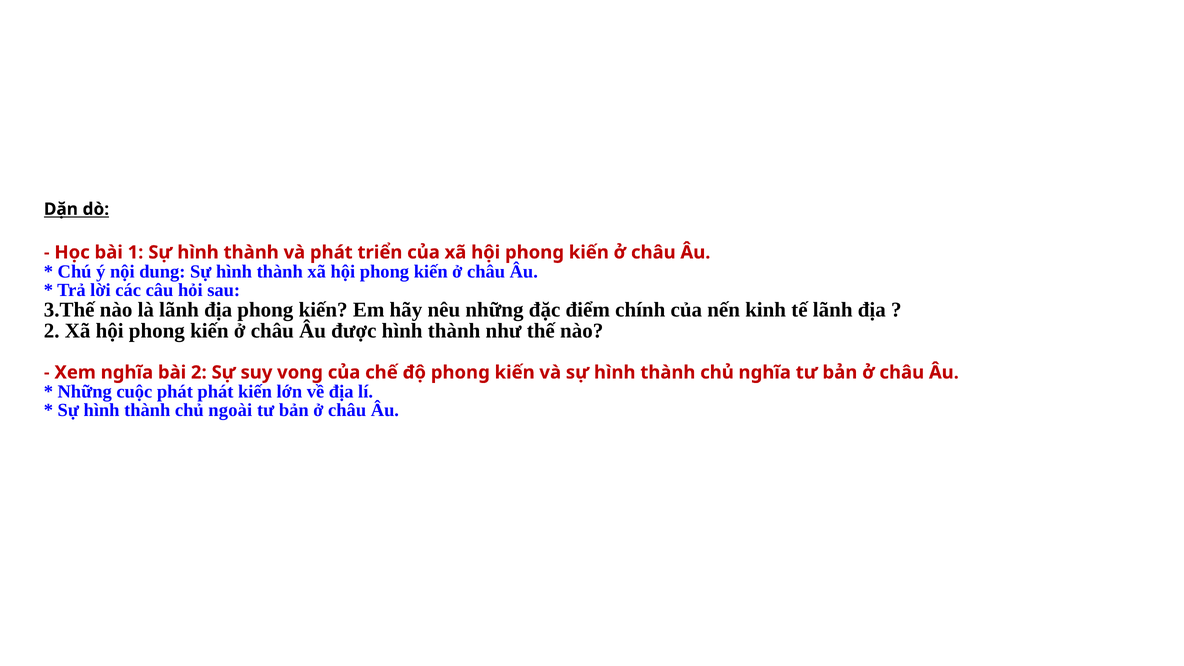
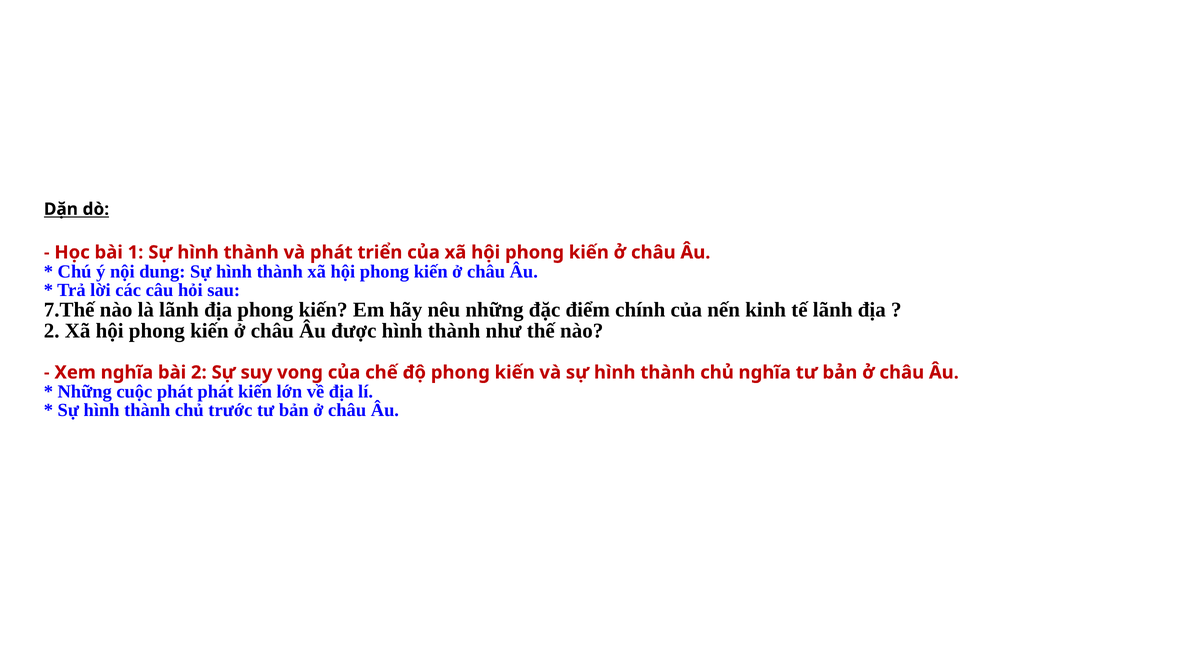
3.Thế: 3.Thế -> 7.Thế
ngoài: ngoài -> trước
